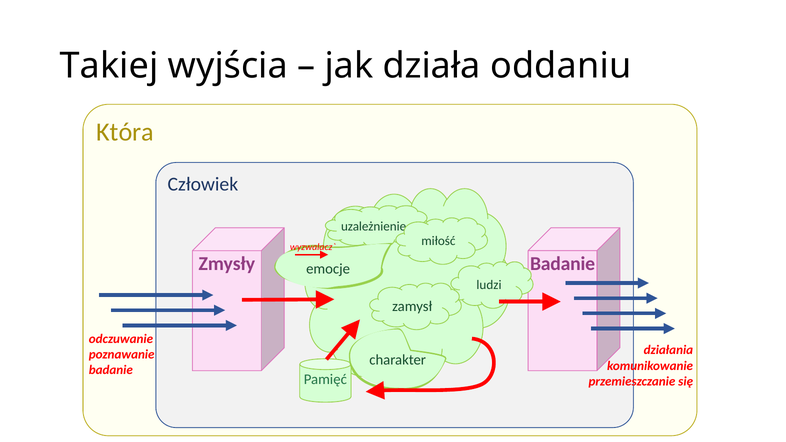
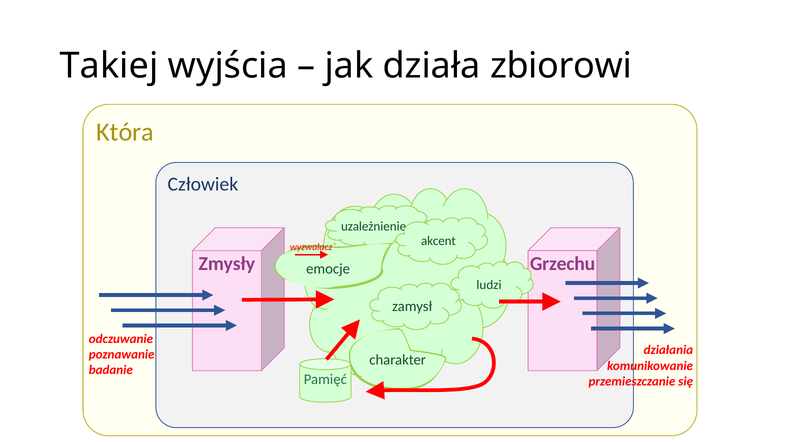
oddaniu: oddaniu -> zbiorowi
miłość: miłość -> akcent
Badanie at (563, 264): Badanie -> Grzechu
